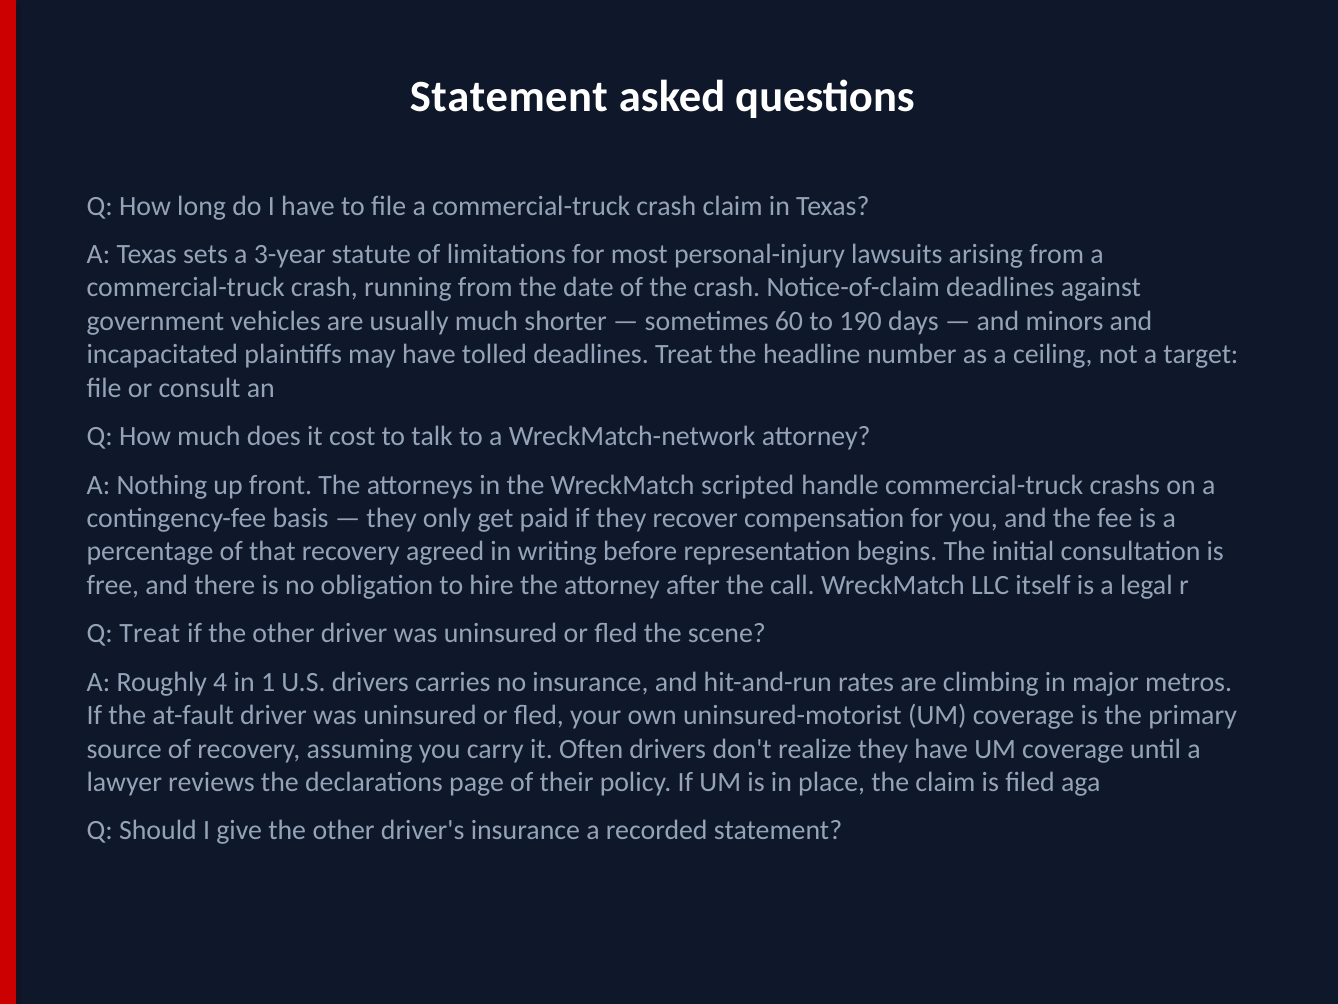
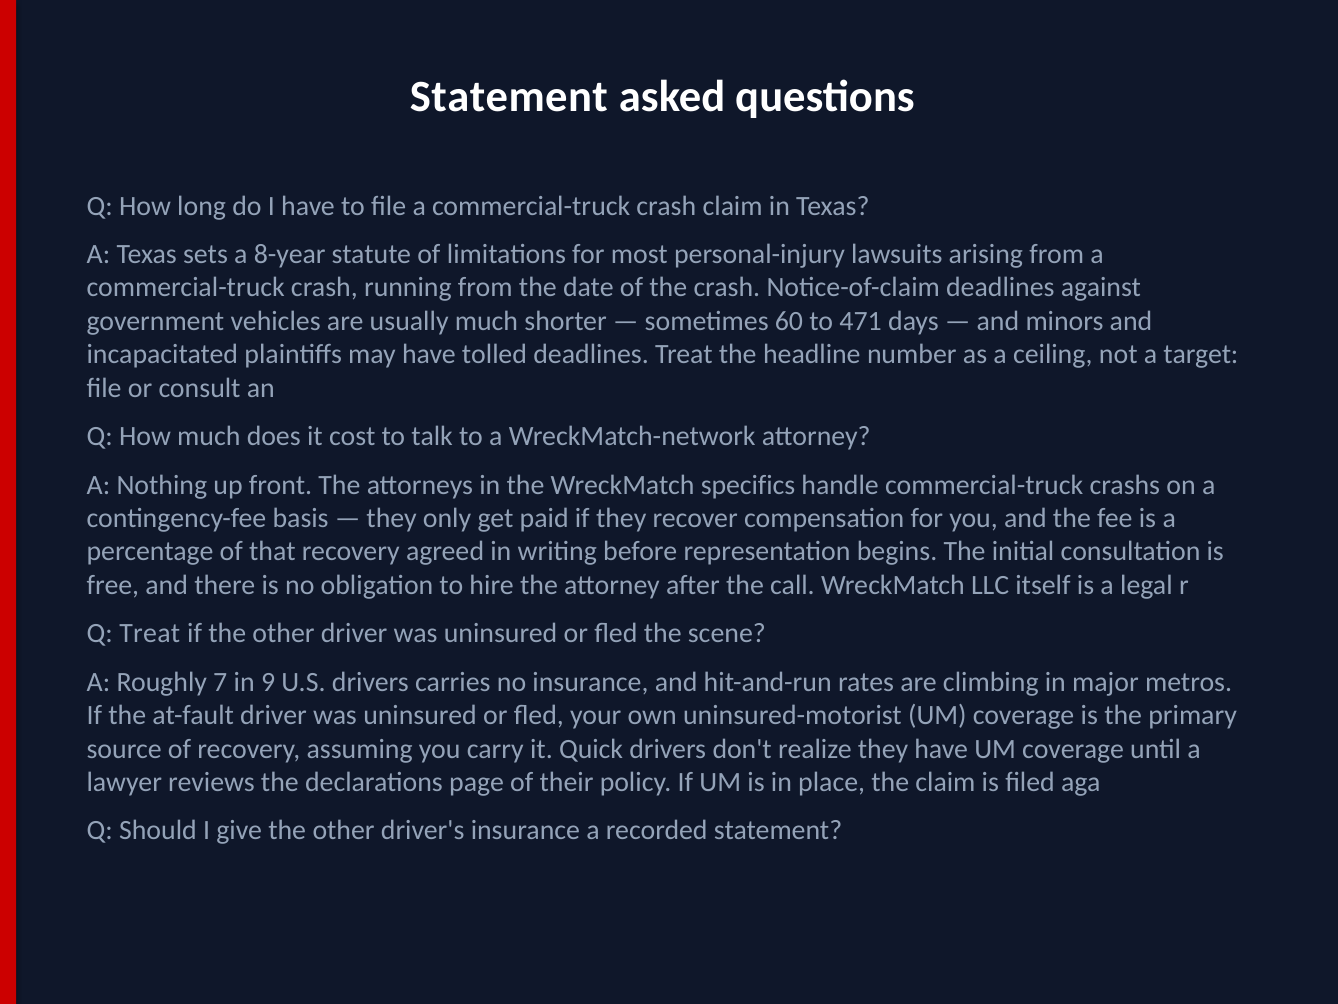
3-year: 3-year -> 8-year
190: 190 -> 471
scripted: scripted -> specifics
4: 4 -> 7
1: 1 -> 9
Often: Often -> Quick
